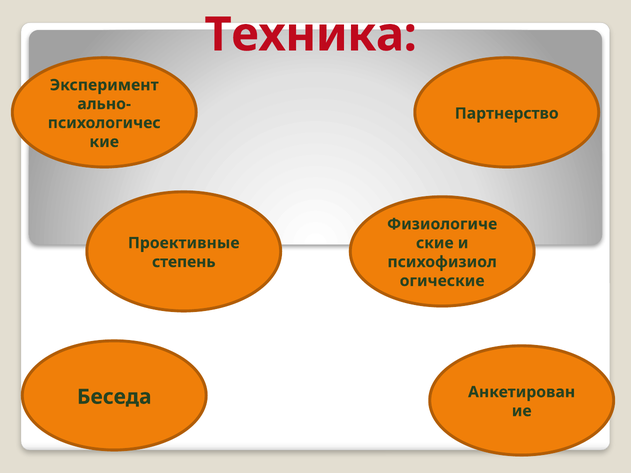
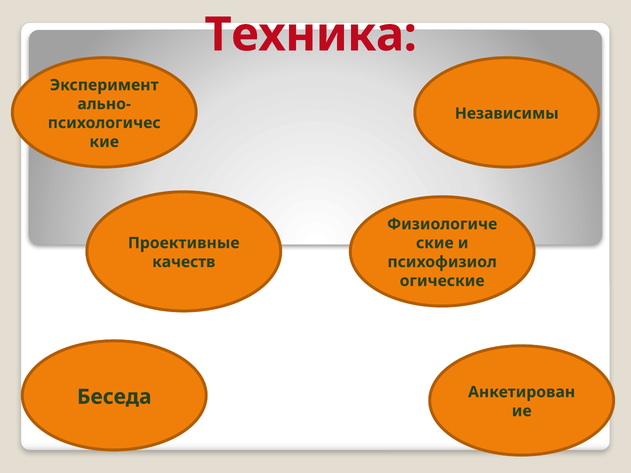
Партнерство: Партнерство -> Независимы
степень: степень -> качеств
